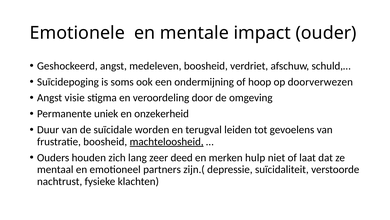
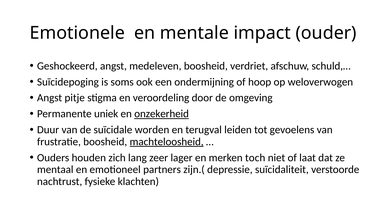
doorverwezen: doorverwezen -> weloverwogen
visie: visie -> pitje
onzekerheid underline: none -> present
deed: deed -> lager
hulp: hulp -> toch
